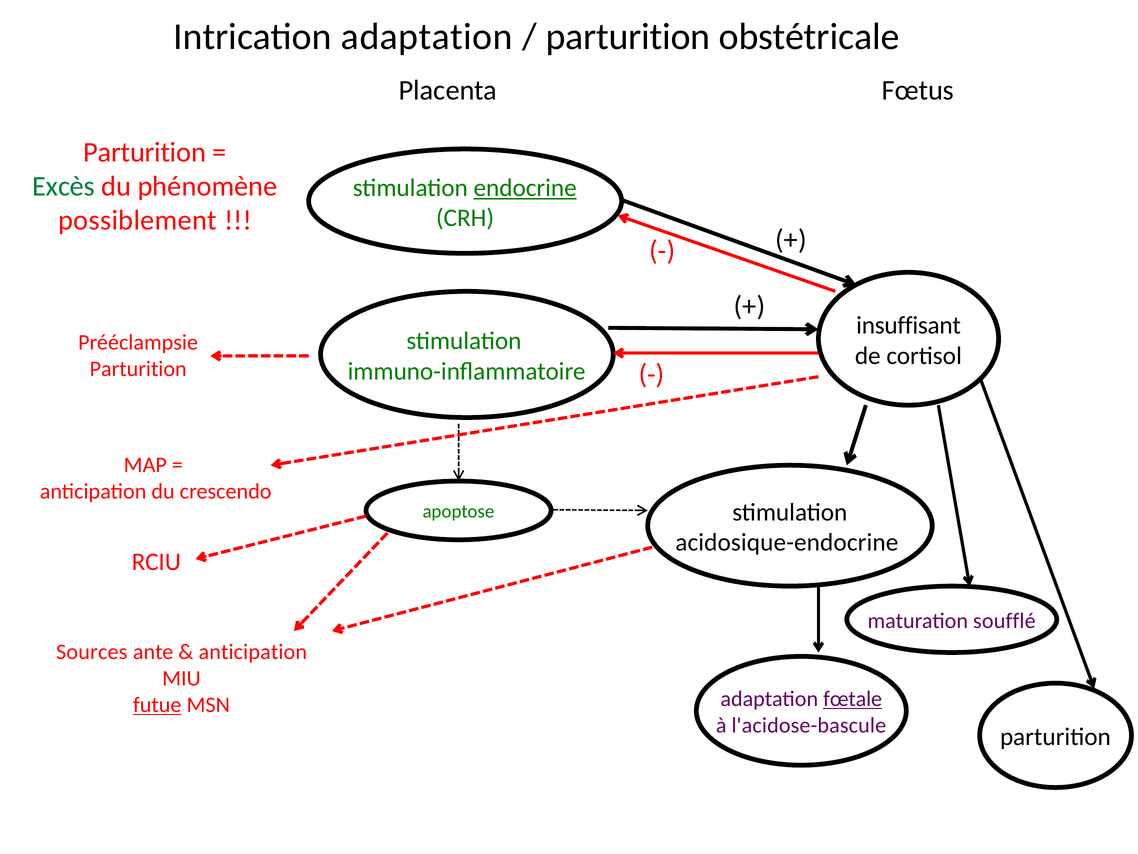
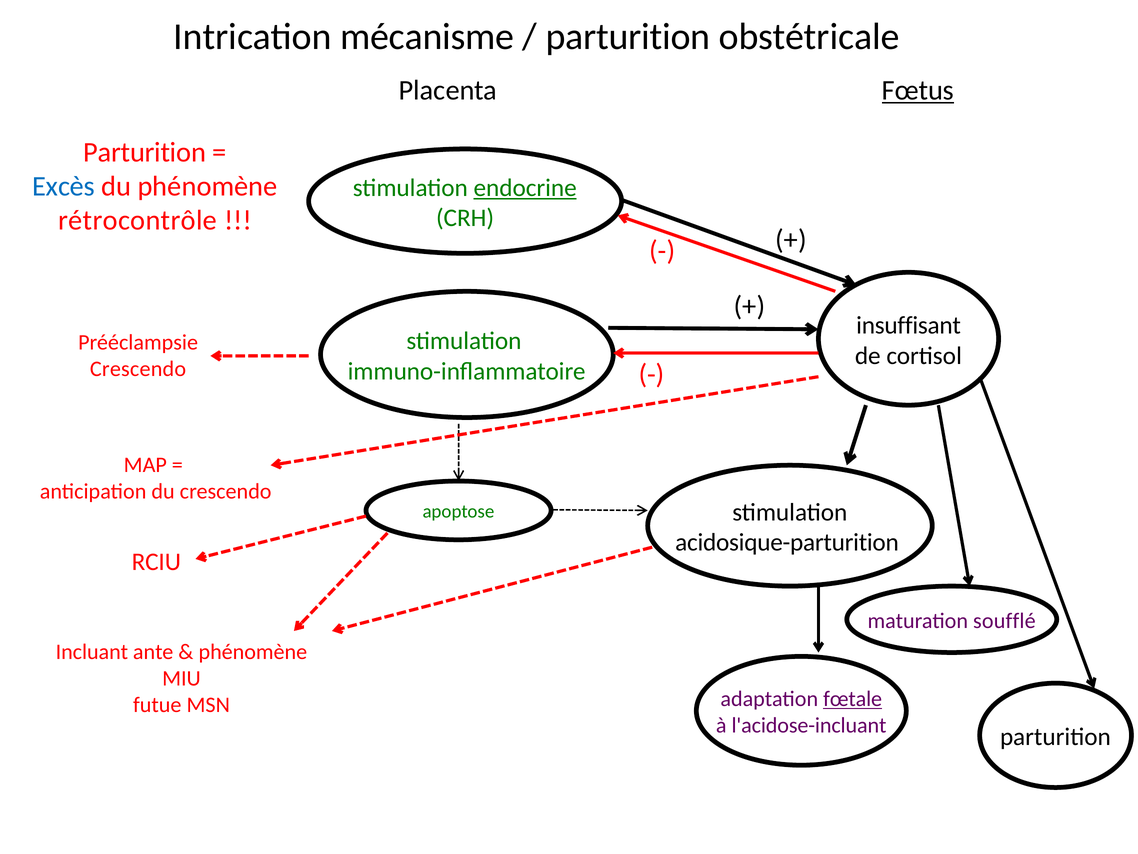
Intrication adaptation: adaptation -> mécanisme
Fœtus underline: none -> present
Excès colour: green -> blue
possiblement: possiblement -> rétrocontrôle
Parturition at (138, 369): Parturition -> Crescendo
acidosique-endocrine: acidosique-endocrine -> acidosique-parturition
Sources: Sources -> Incluant
anticipation at (253, 651): anticipation -> phénomène
futue underline: present -> none
l'acidose-bascule: l'acidose-bascule -> l'acidose-incluant
